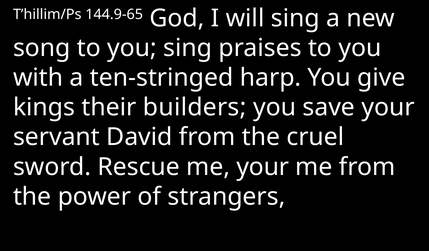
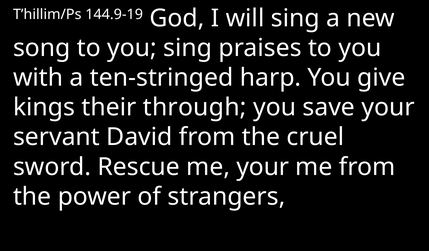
144.9-65: 144.9-65 -> 144.9-19
builders: builders -> through
